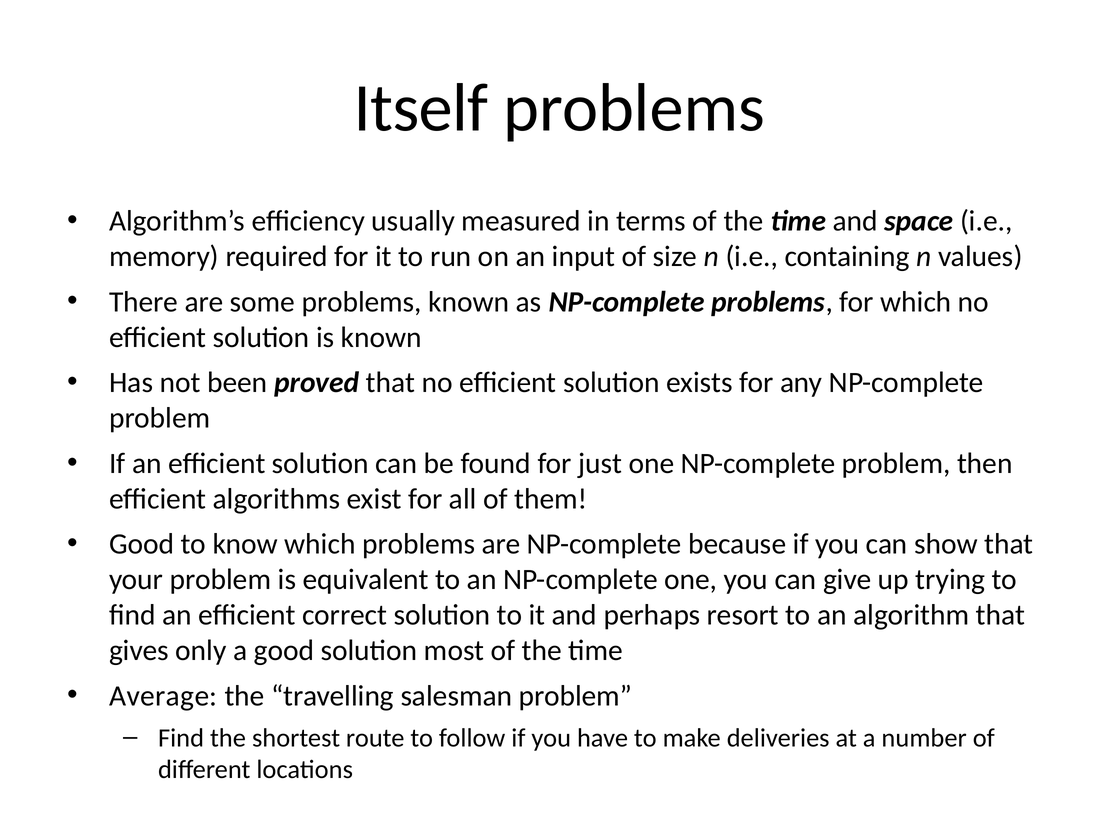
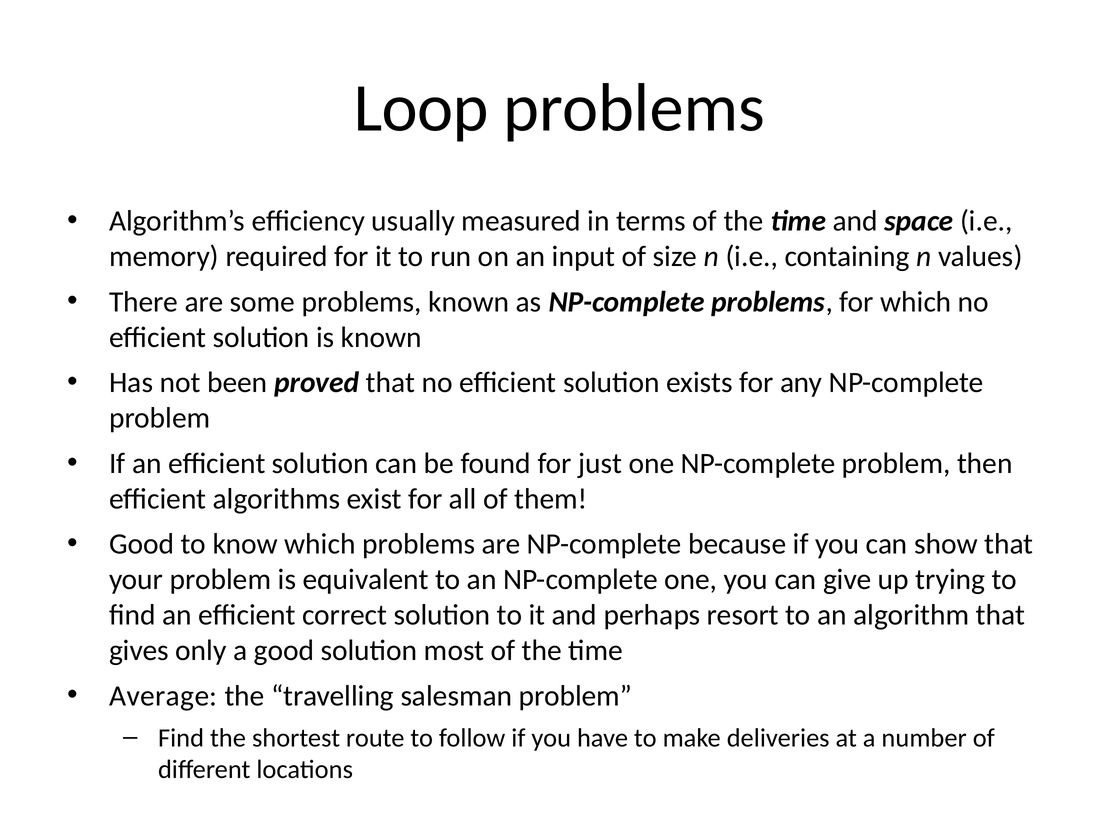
Itself: Itself -> Loop
